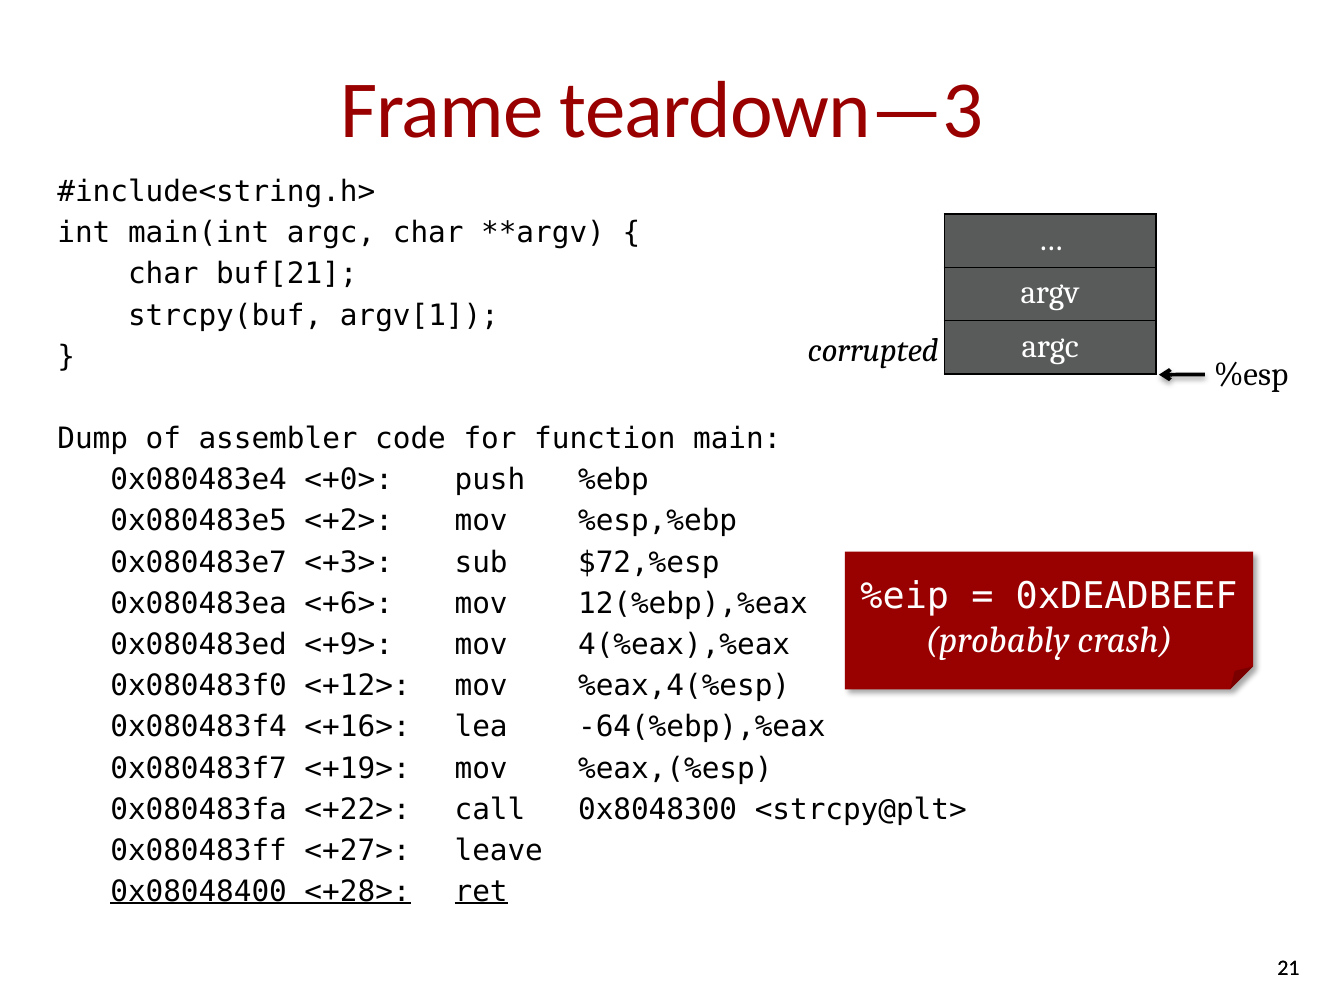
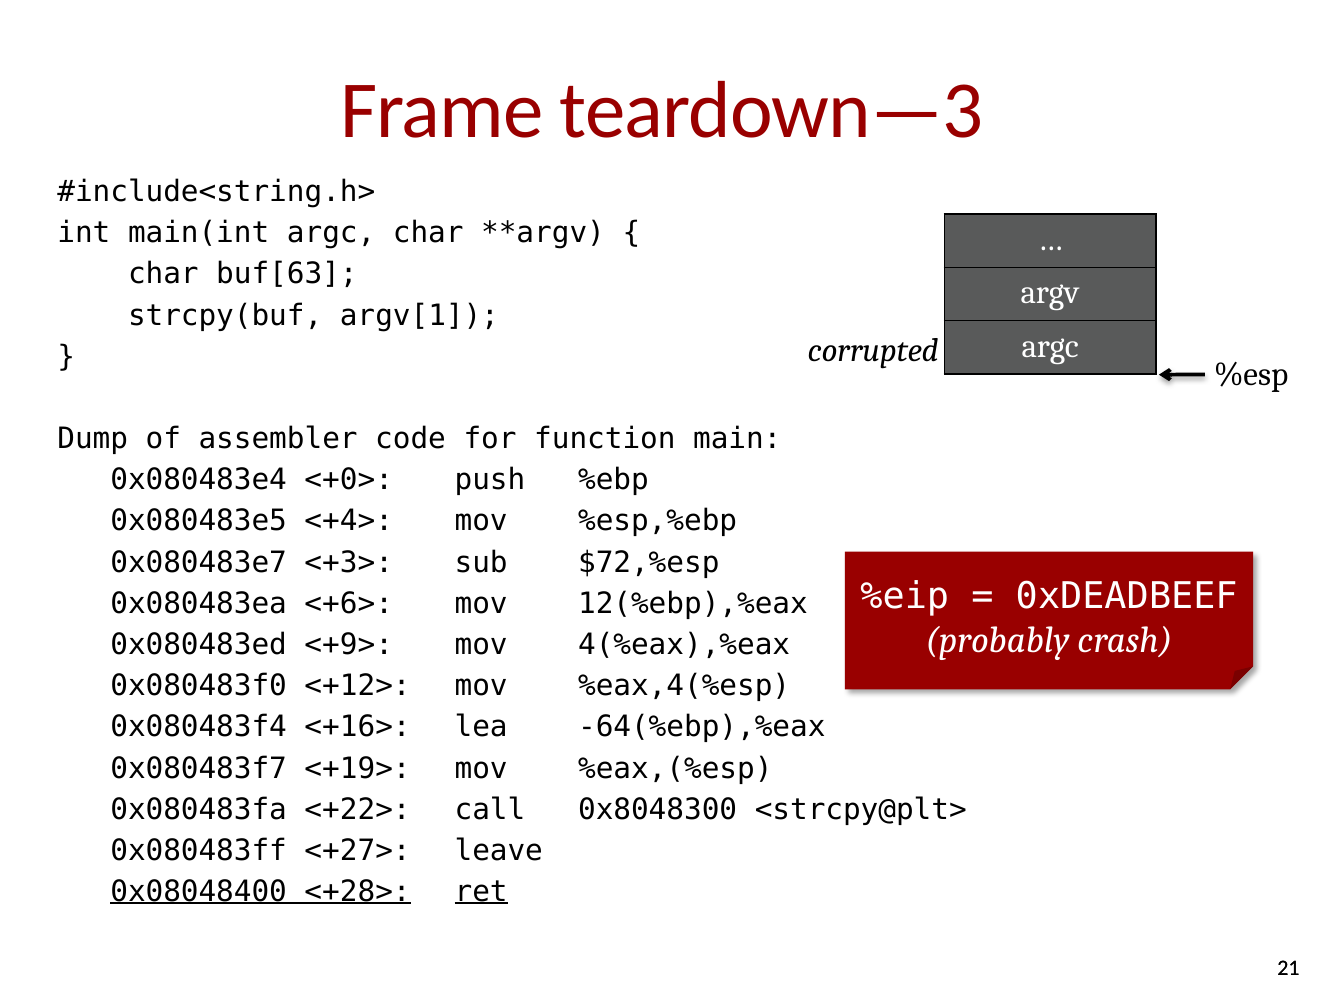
buf[21: buf[21 -> buf[63
<+2>: <+2> -> <+4>
